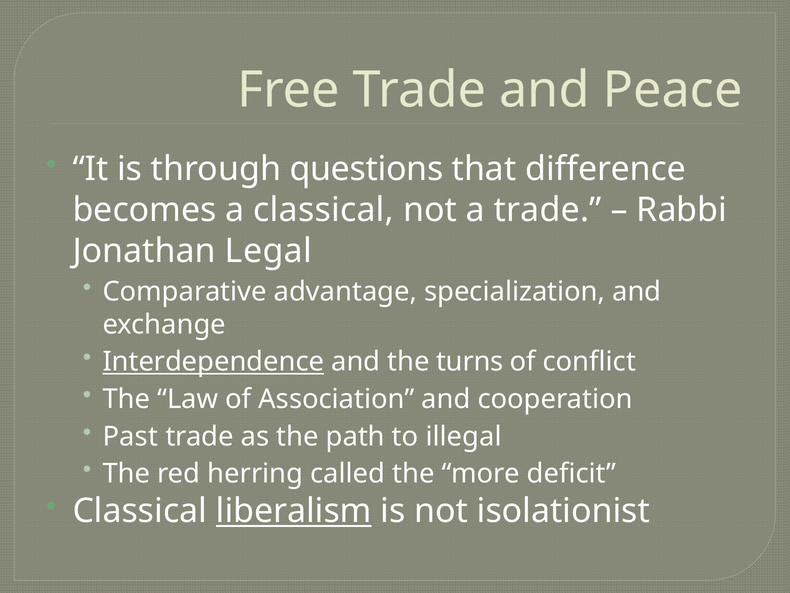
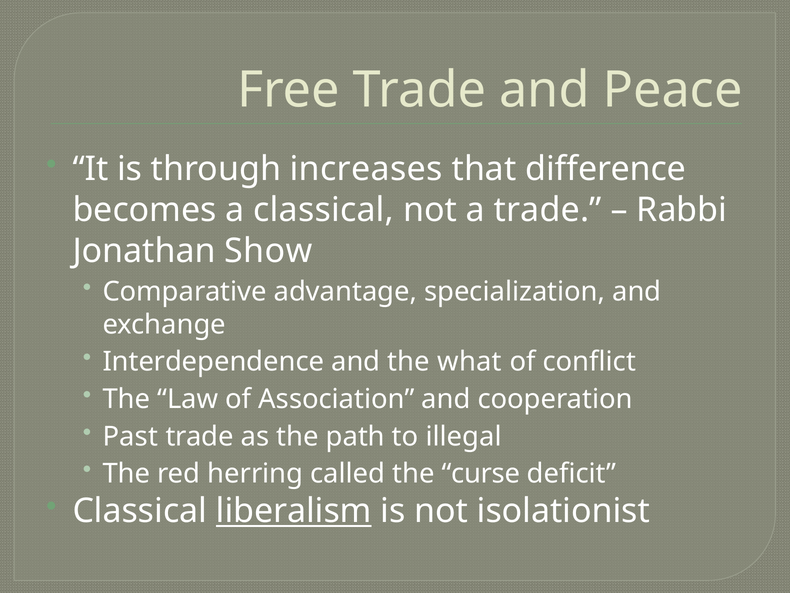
questions: questions -> increases
Legal: Legal -> Show
Interdependence underline: present -> none
turns: turns -> what
more: more -> curse
